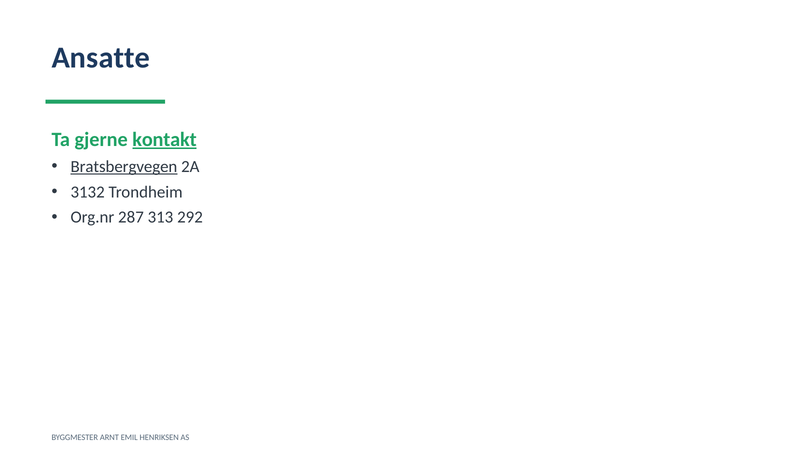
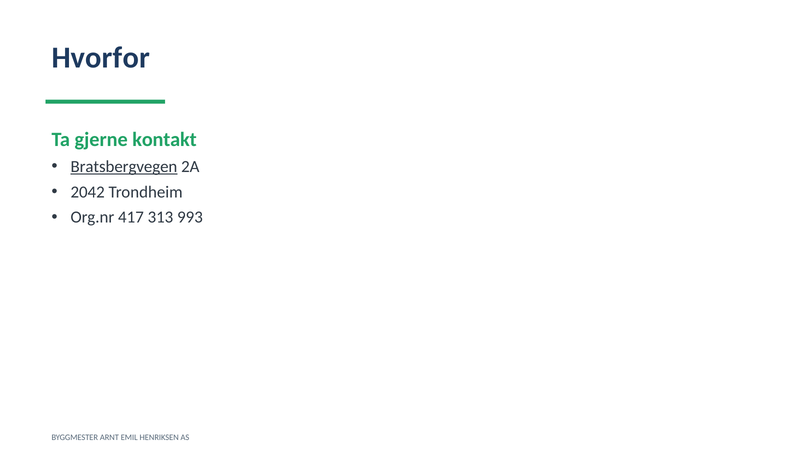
Ansatte: Ansatte -> Hvorfor
kontakt underline: present -> none
3132: 3132 -> 2042
287: 287 -> 417
292: 292 -> 993
